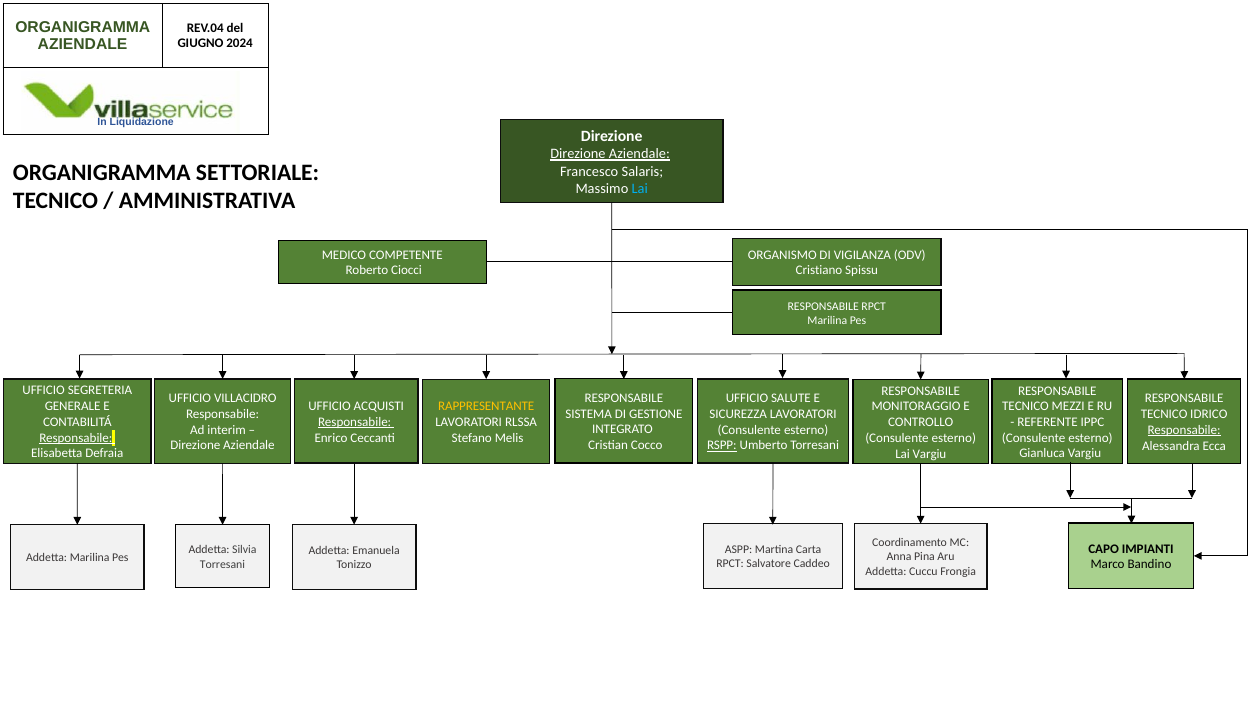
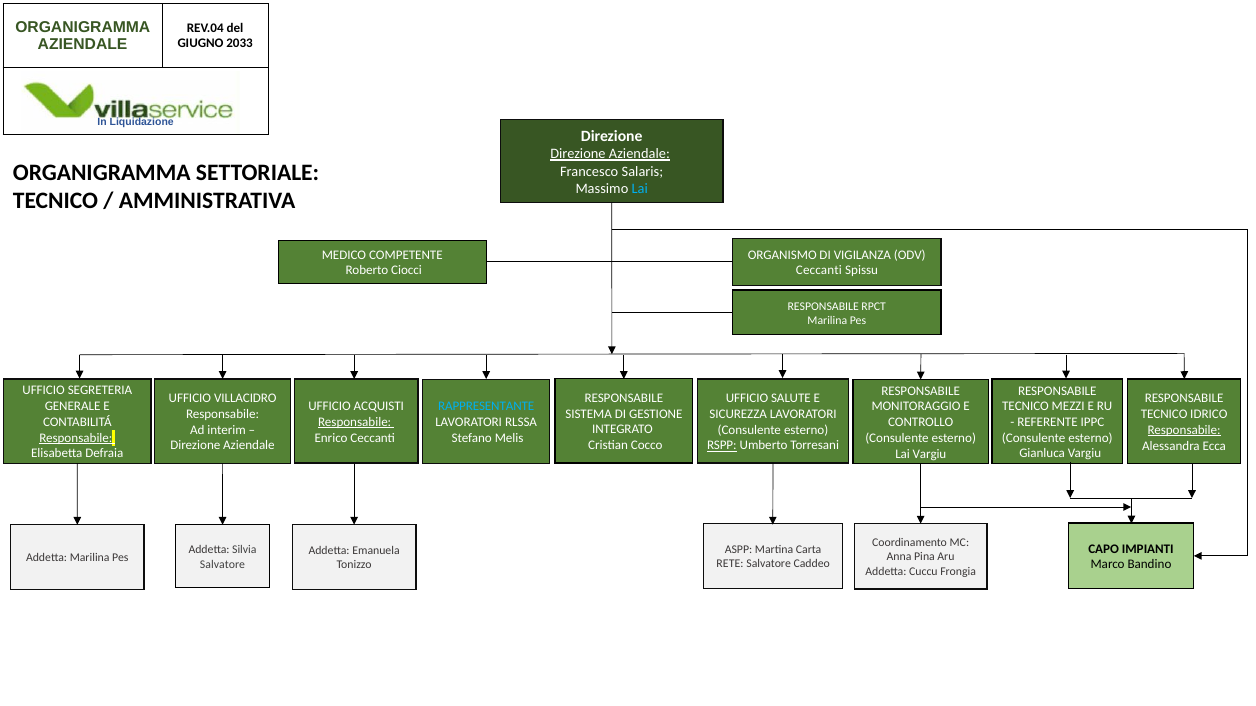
2024: 2024 -> 2033
Cristiano at (819, 271): Cristiano -> Ceccanti
RAPPRESENTANTE colour: yellow -> light blue
RPCT at (730, 564): RPCT -> RETE
Torresani at (223, 565): Torresani -> Salvatore
